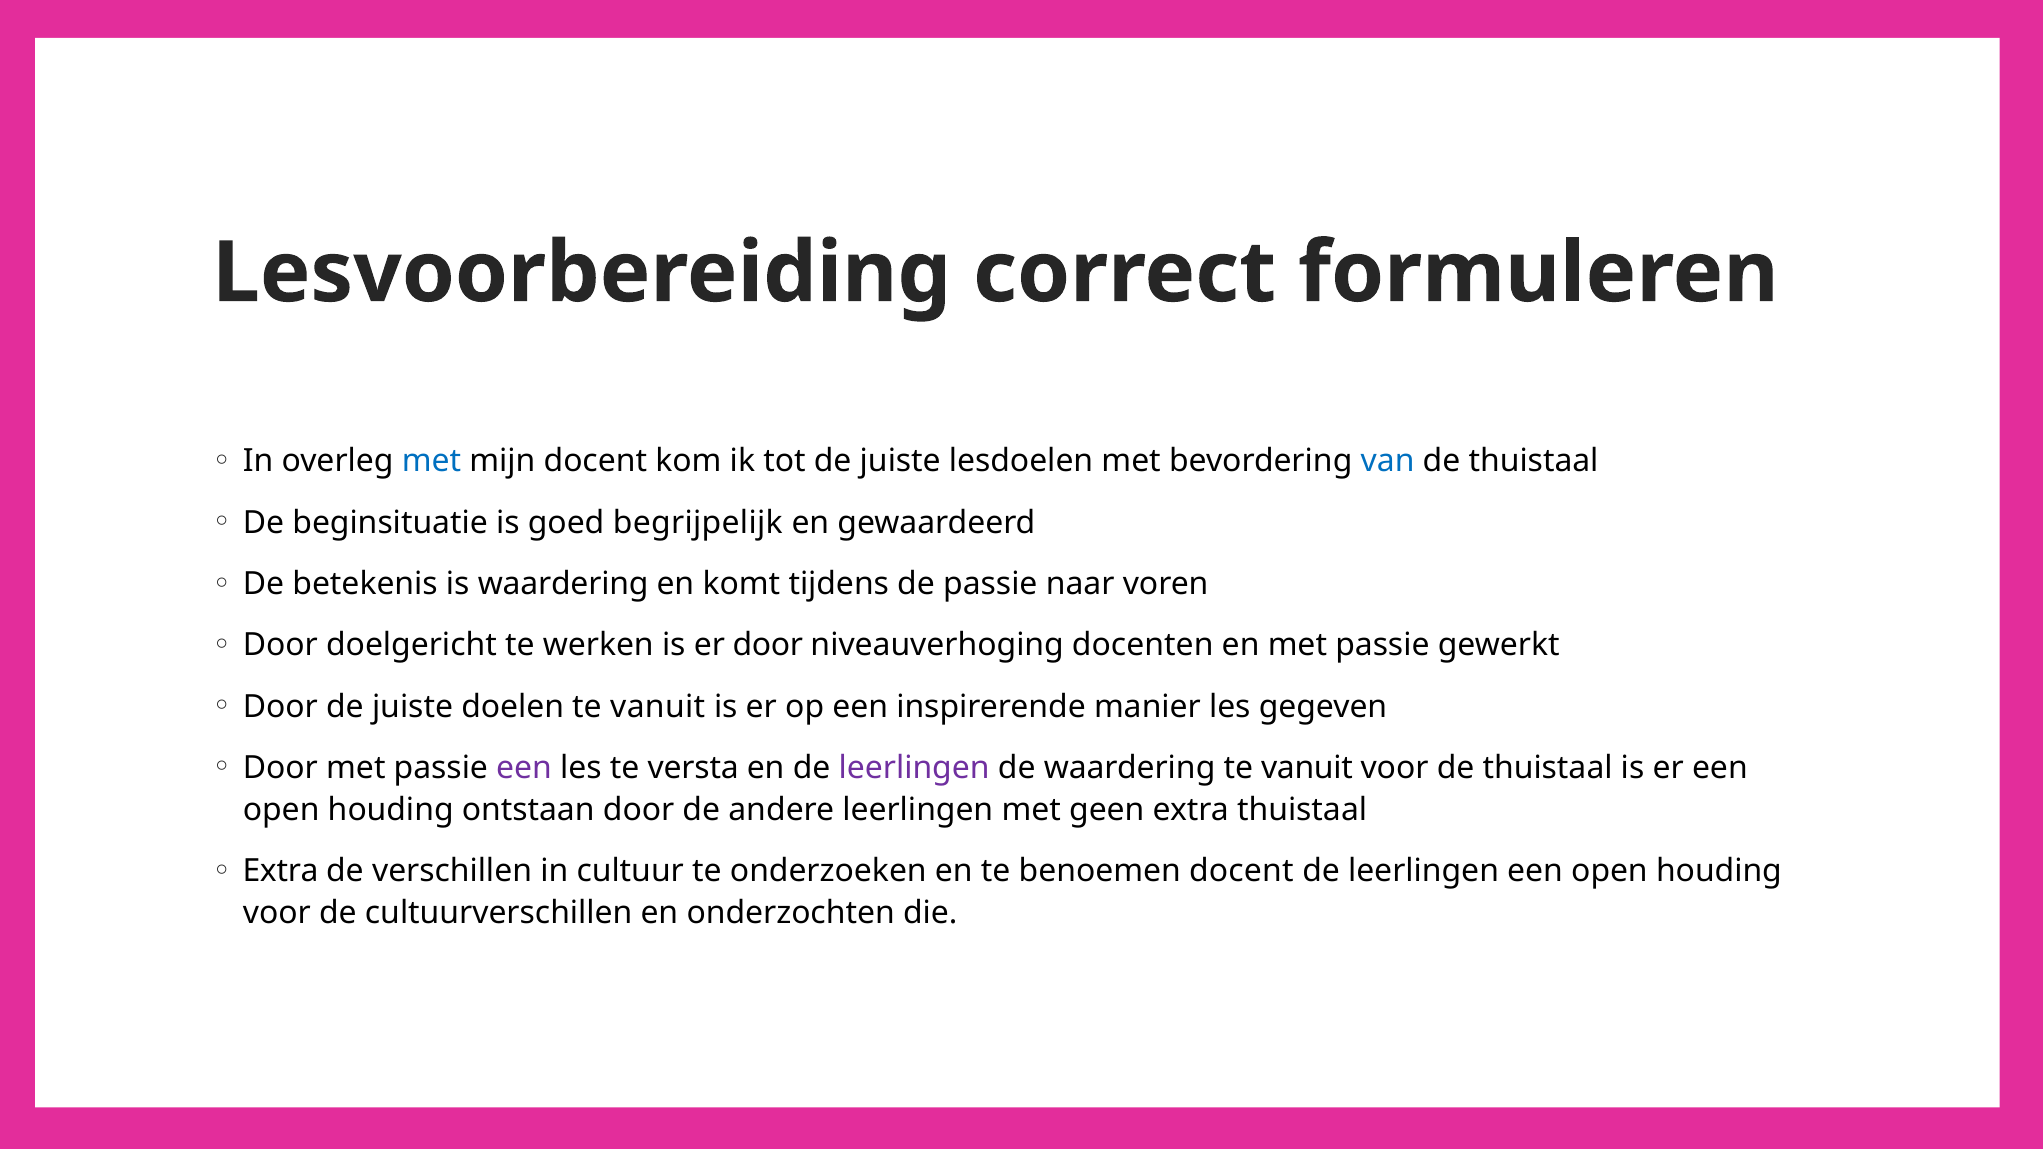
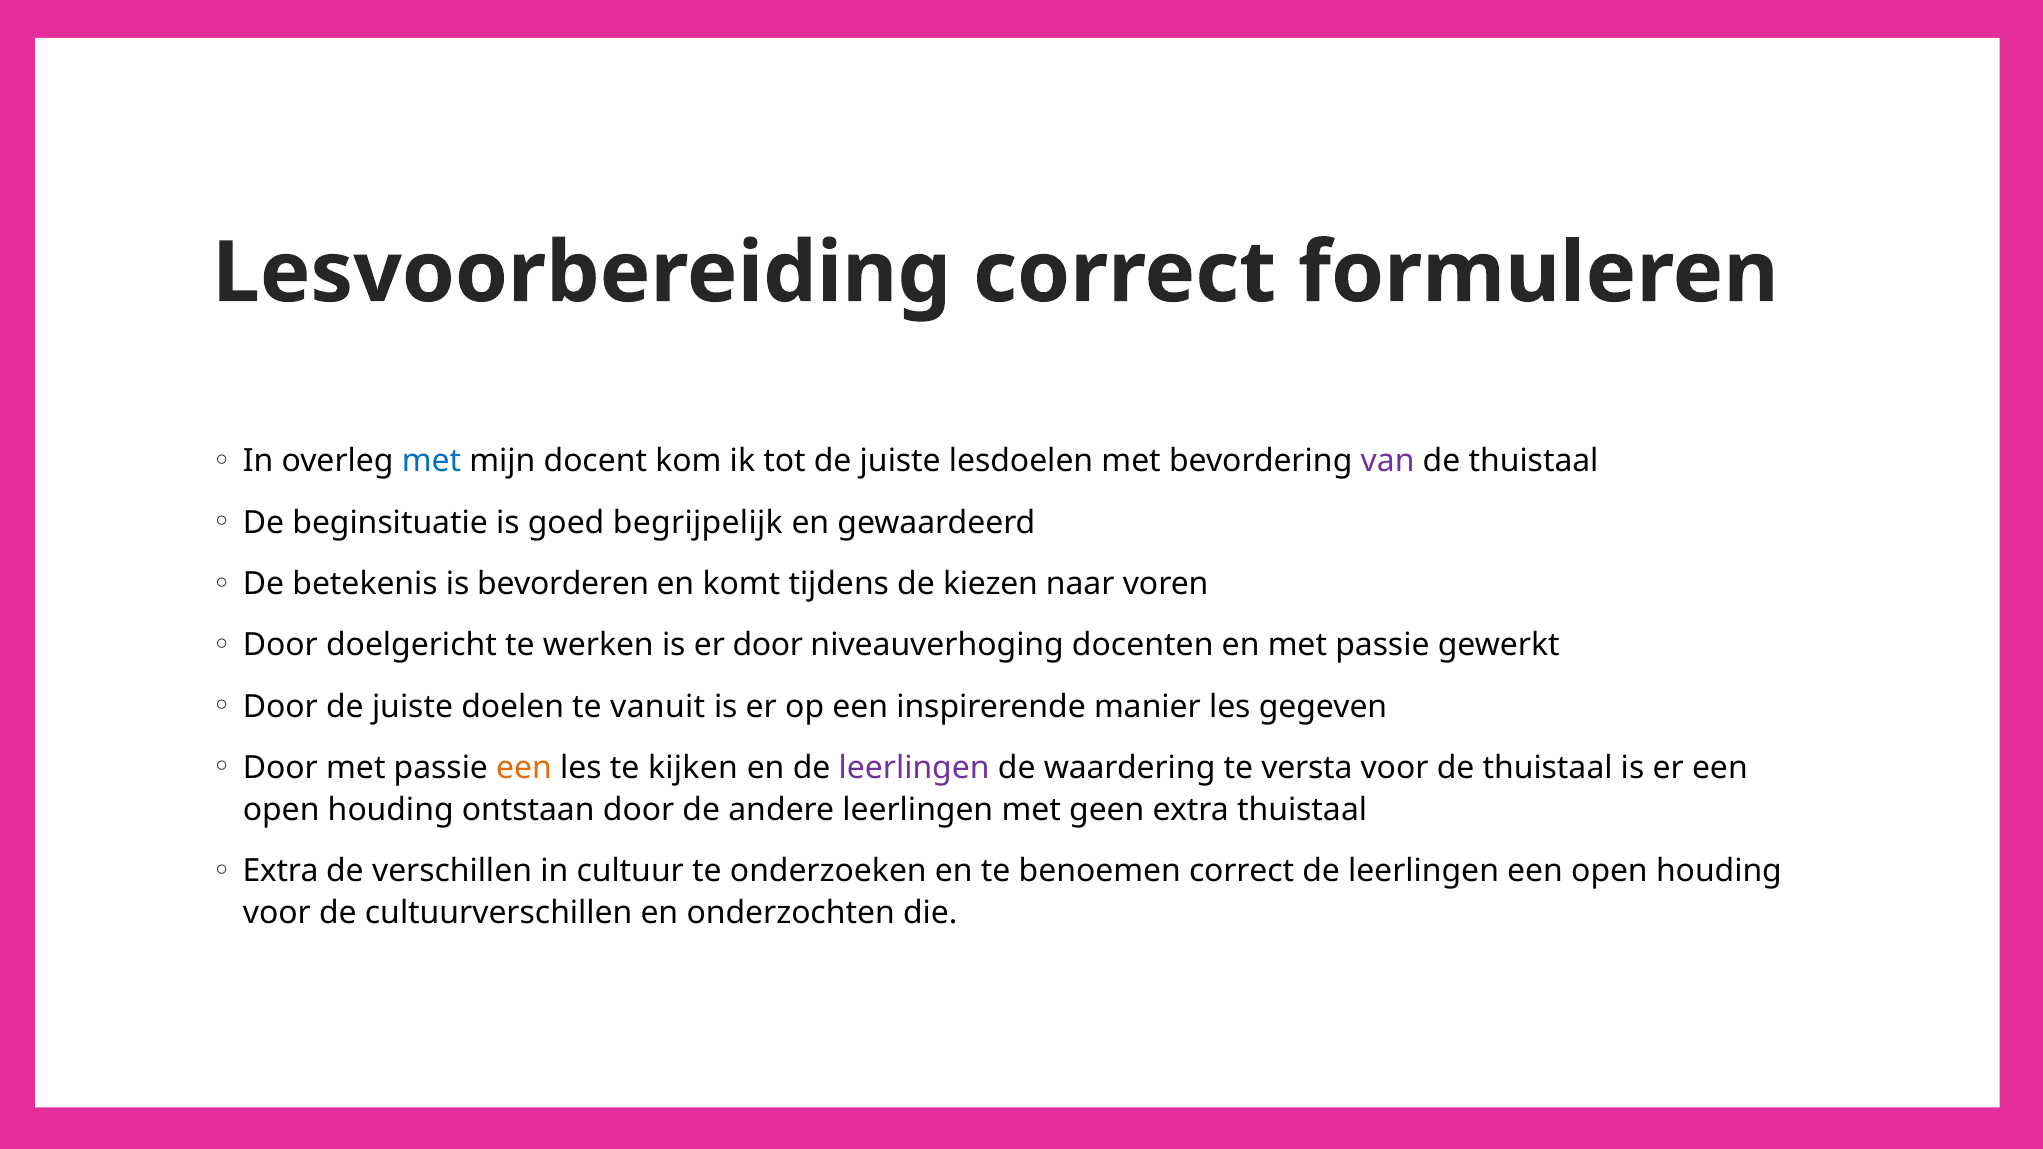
van colour: blue -> purple
is waardering: waardering -> bevorderen
de passie: passie -> kiezen
een at (524, 768) colour: purple -> orange
versta: versta -> kijken
waardering te vanuit: vanuit -> versta
benoemen docent: docent -> correct
